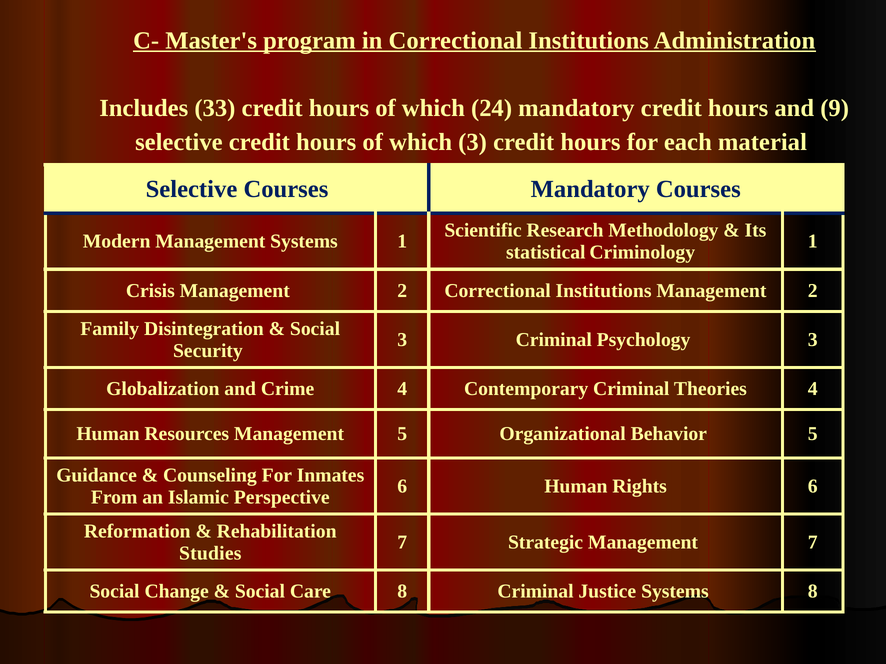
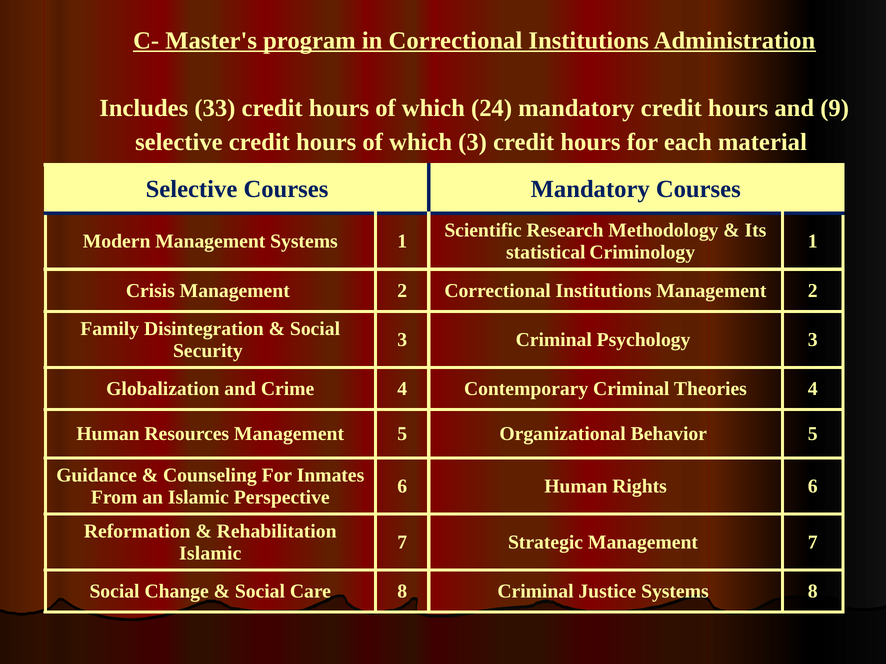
Studies at (210, 554): Studies -> Islamic
